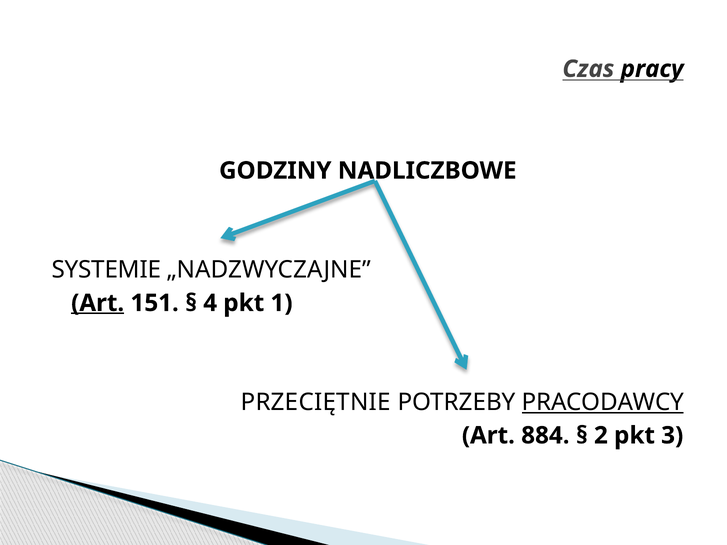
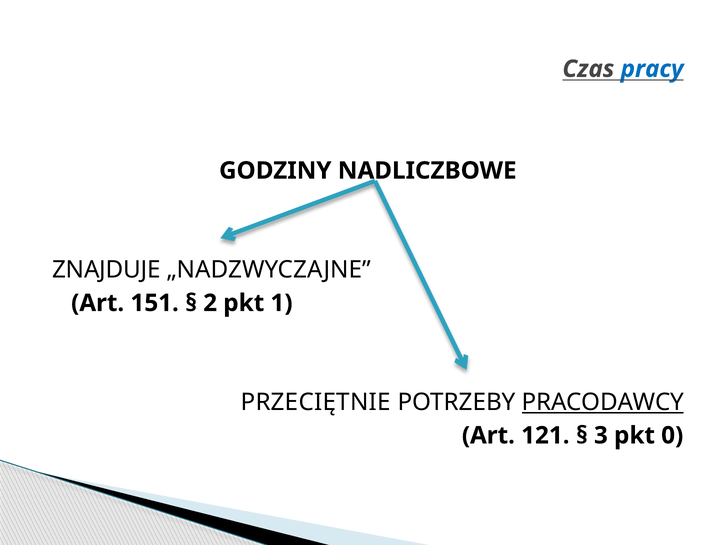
pracy colour: black -> blue
SYSTEMIE: SYSTEMIE -> ZNAJDUJE
Art at (98, 303) underline: present -> none
4: 4 -> 2
884: 884 -> 121
2: 2 -> 3
3: 3 -> 0
